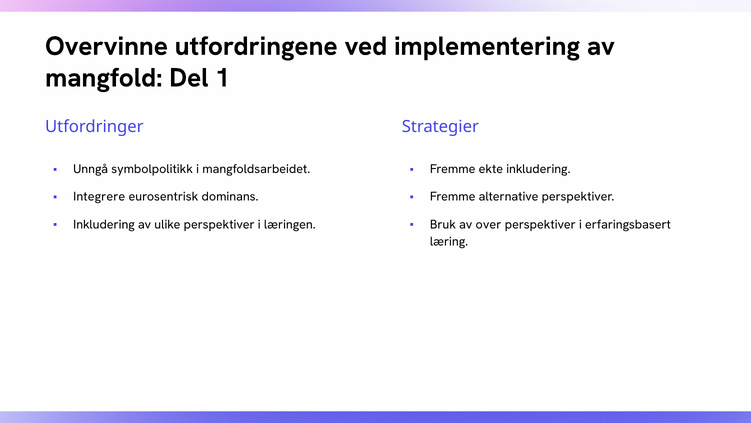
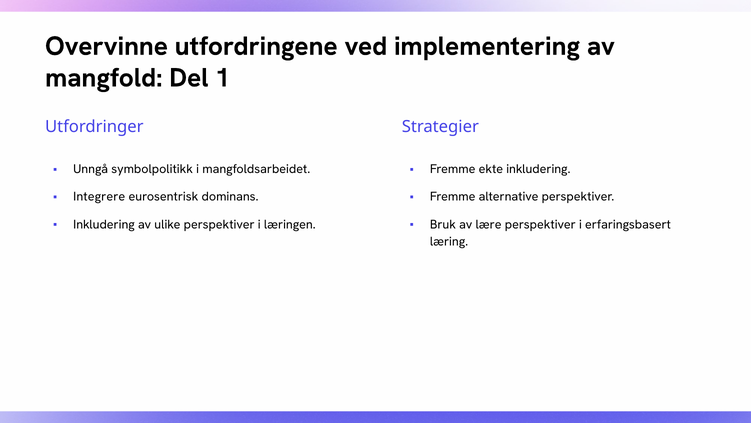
over: over -> lære
